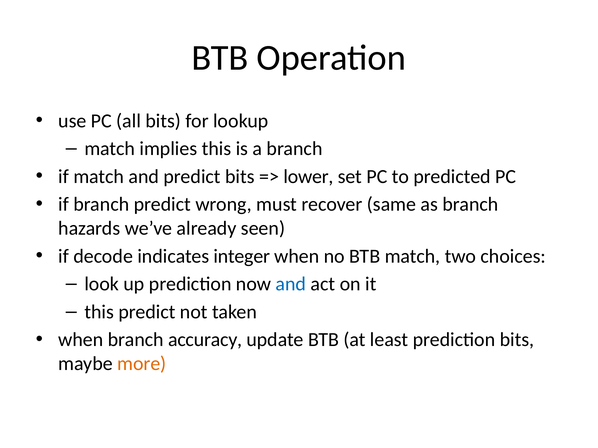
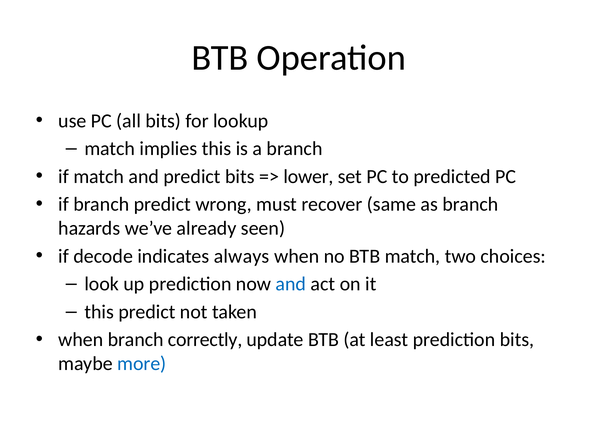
integer: integer -> always
accuracy: accuracy -> correctly
more colour: orange -> blue
